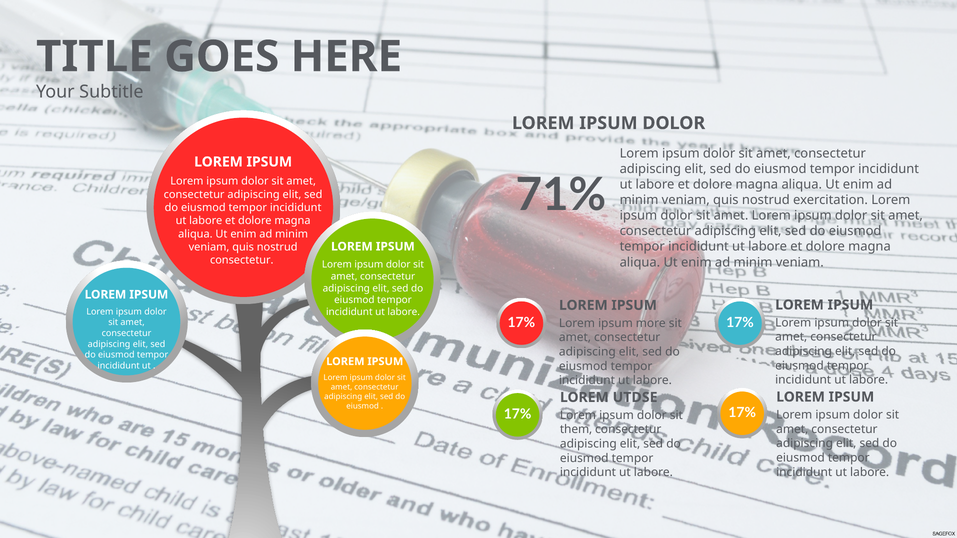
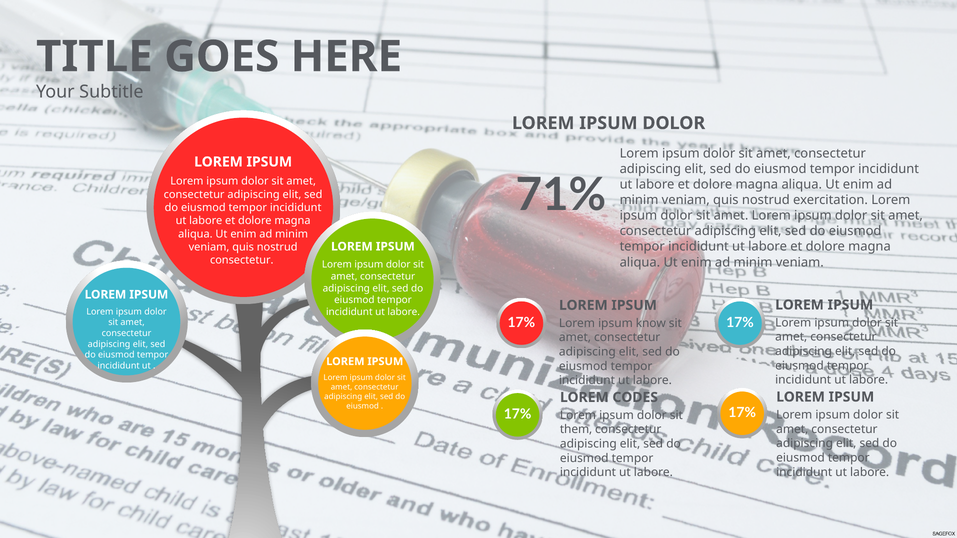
more: more -> know
UTDSE: UTDSE -> CODES
